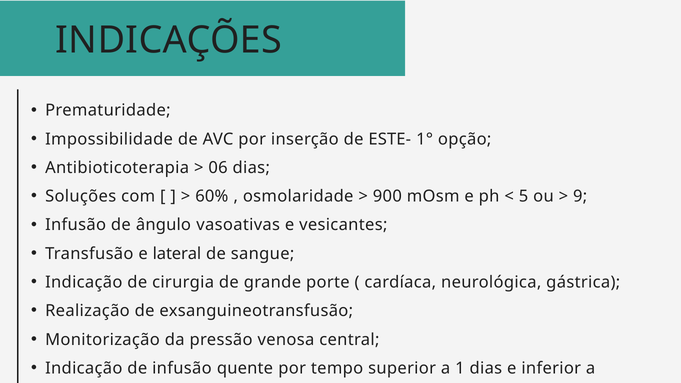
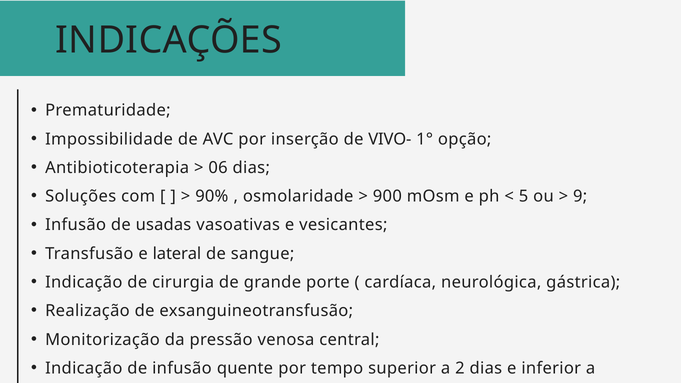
ESTE-: ESTE- -> VIVO-
60%: 60% -> 90%
ângulo: ângulo -> usadas
1: 1 -> 2
